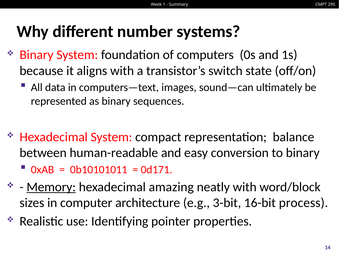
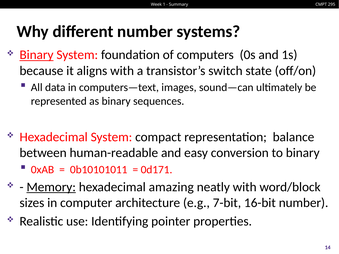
Binary at (37, 55) underline: none -> present
3-bit: 3-bit -> 7-bit
16-bit process: process -> number
